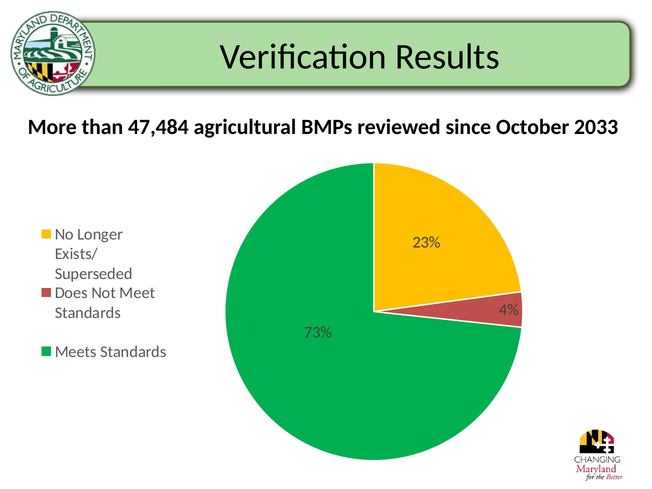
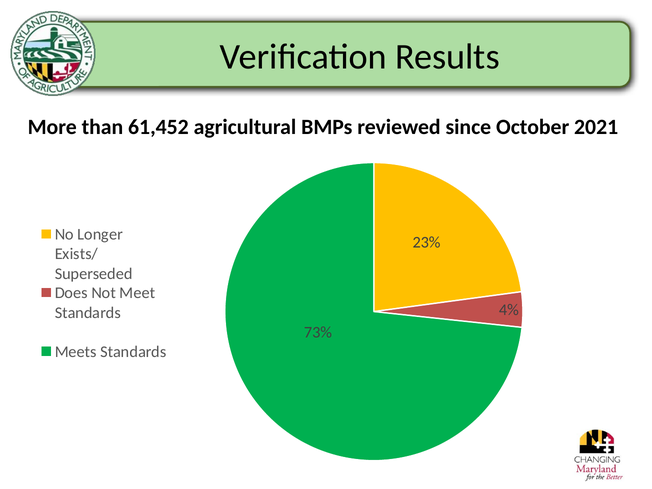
47,484: 47,484 -> 61,452
2033: 2033 -> 2021
